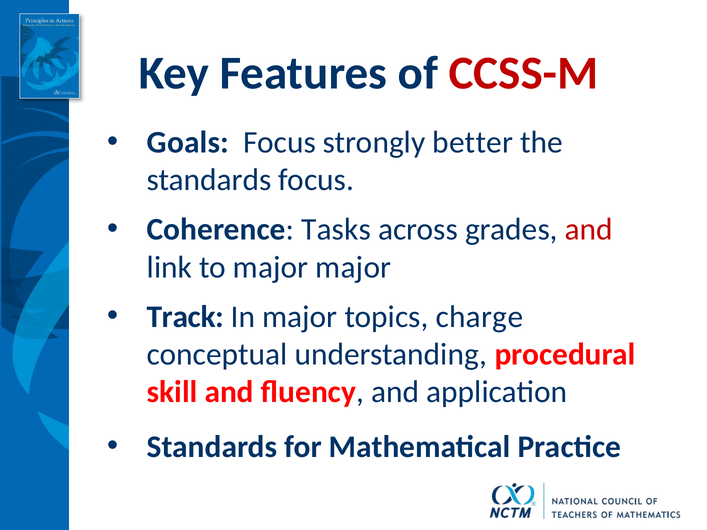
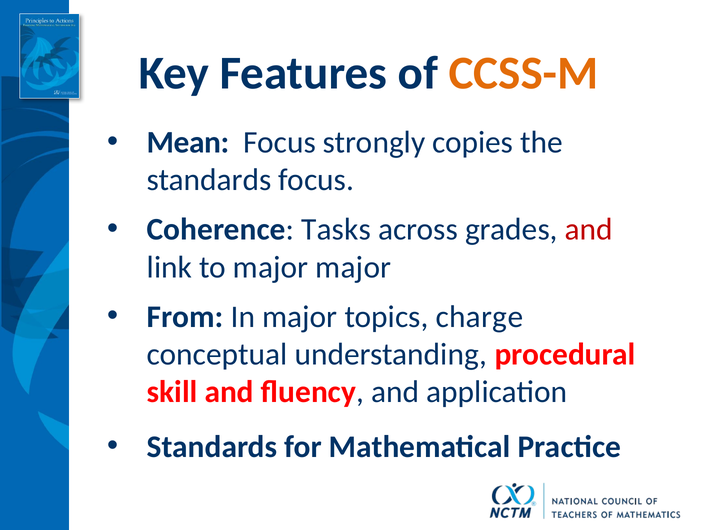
CCSS-M colour: red -> orange
Goals: Goals -> Mean
better: better -> copies
Track: Track -> From
